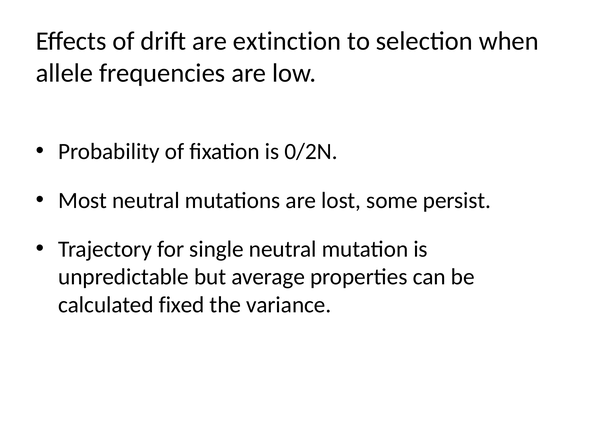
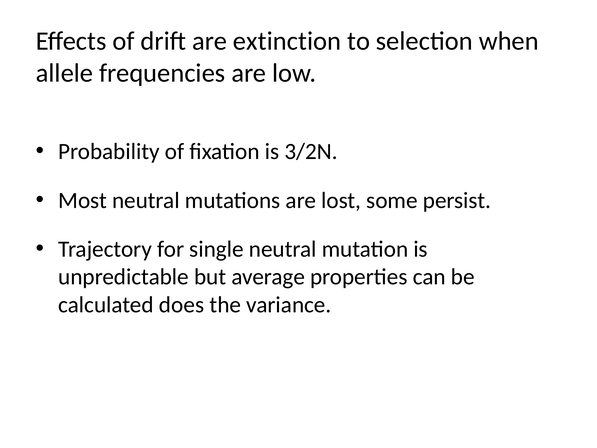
0/2N: 0/2N -> 3/2N
fixed: fixed -> does
